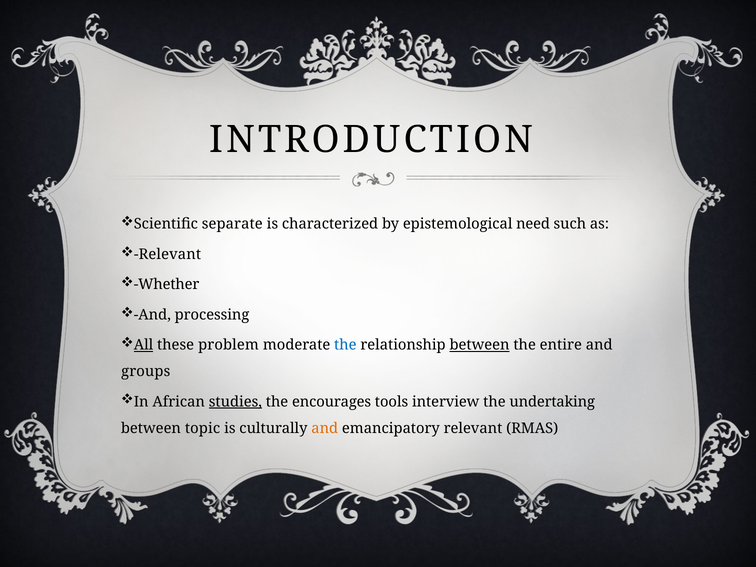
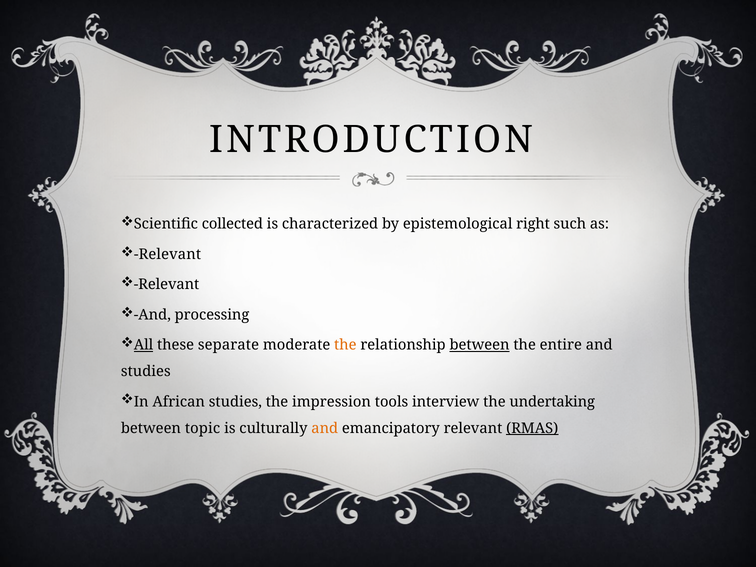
separate: separate -> collected
need: need -> right
Whether at (167, 285): Whether -> Relevant
problem: problem -> separate
the at (345, 345) colour: blue -> orange
groups at (146, 371): groups -> studies
studies at (235, 402) underline: present -> none
encourages: encourages -> impression
RMAS underline: none -> present
